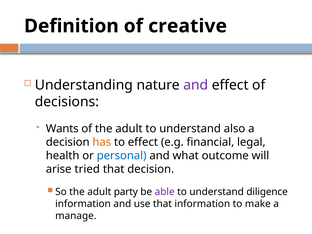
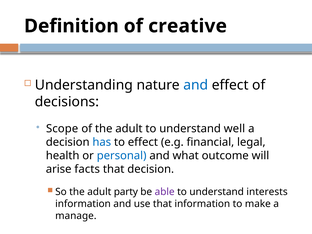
and at (196, 85) colour: purple -> blue
Wants: Wants -> Scope
also: also -> well
has colour: orange -> blue
tried: tried -> facts
diligence: diligence -> interests
